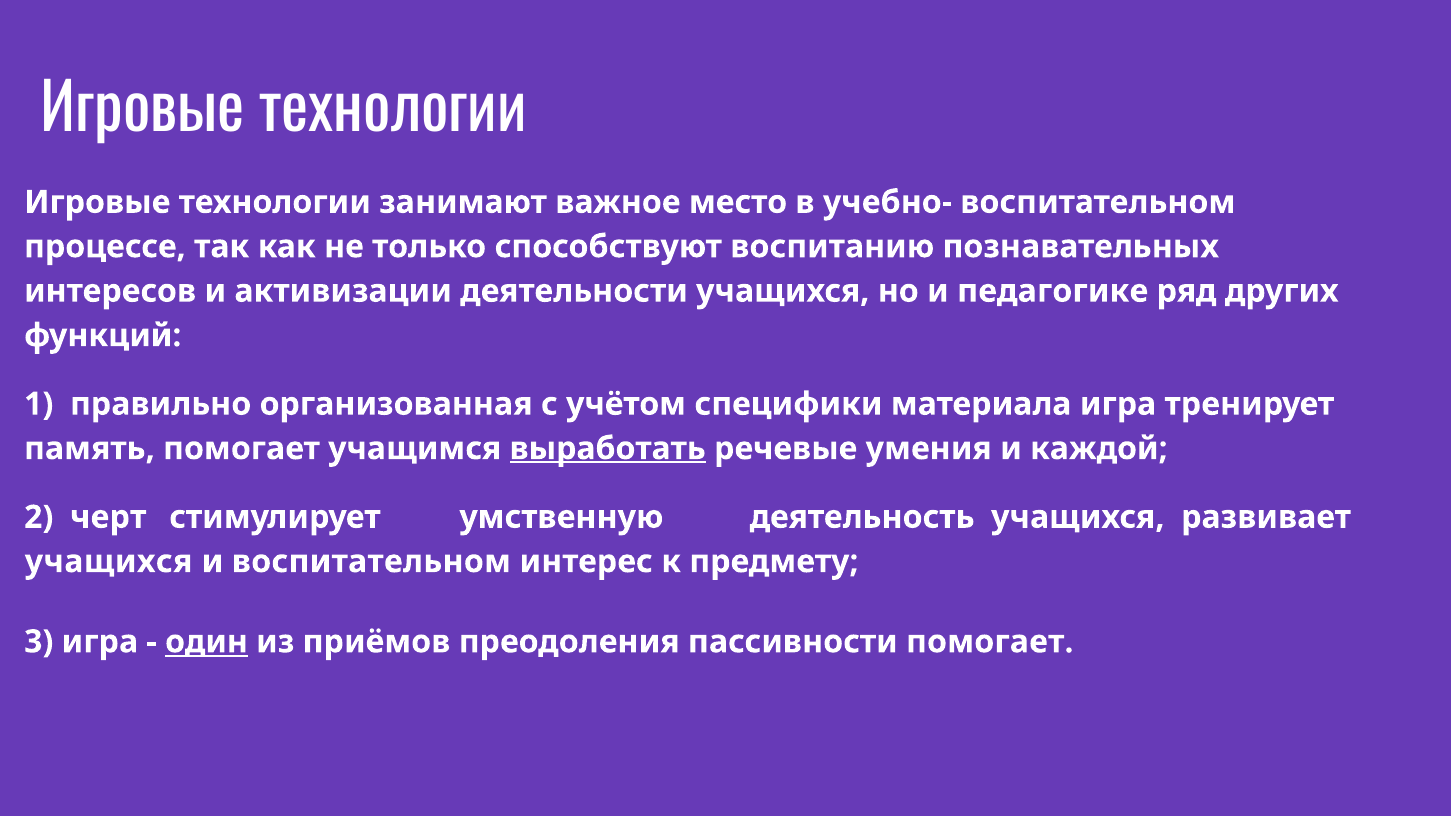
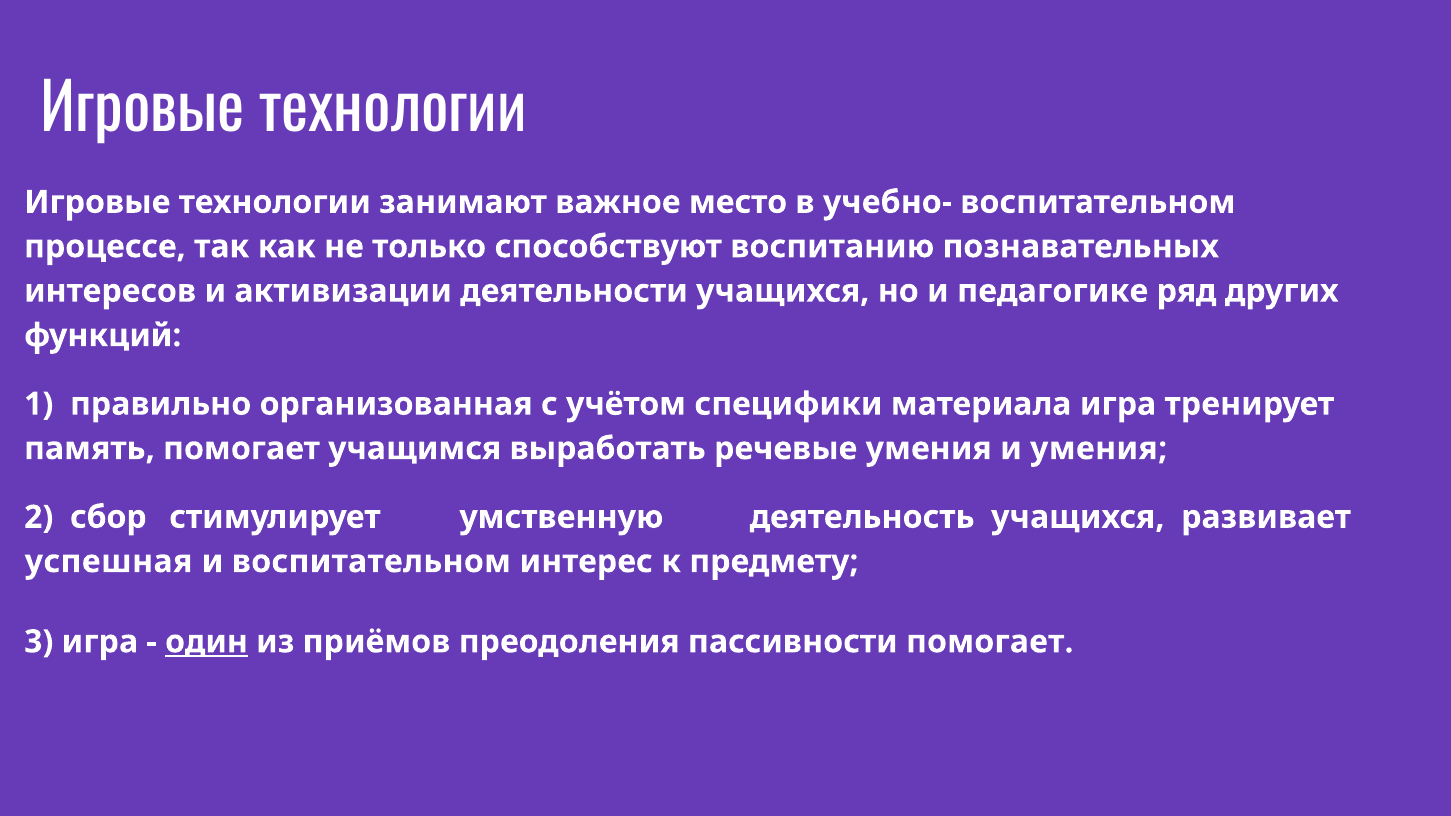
выработать underline: present -> none
и каждой: каждой -> умения
черт: черт -> сбор
учащихся at (109, 562): учащихся -> успешная
